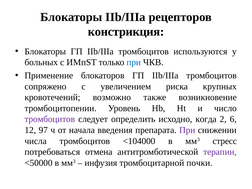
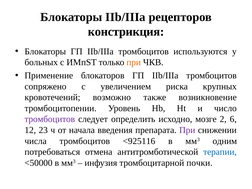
при at (134, 62) colour: blue -> orange
когда: когда -> мозге
97: 97 -> 23
<104000: <104000 -> <925116
стресс: стресс -> одним
терапии colour: purple -> blue
